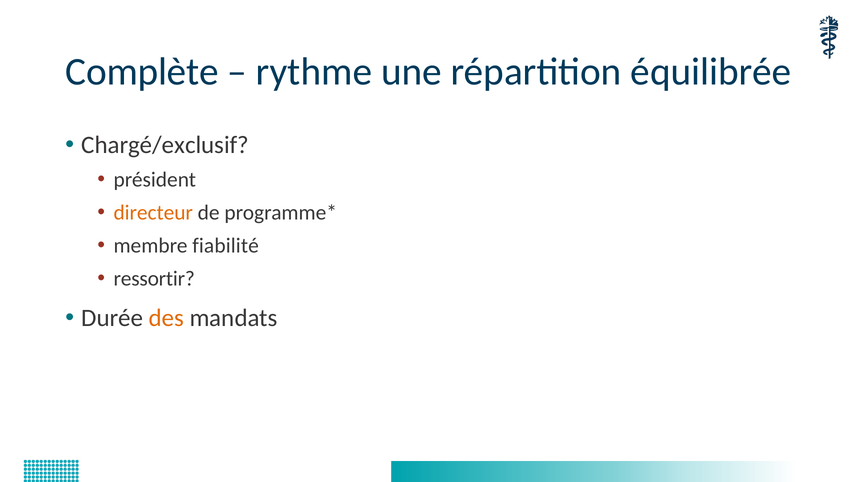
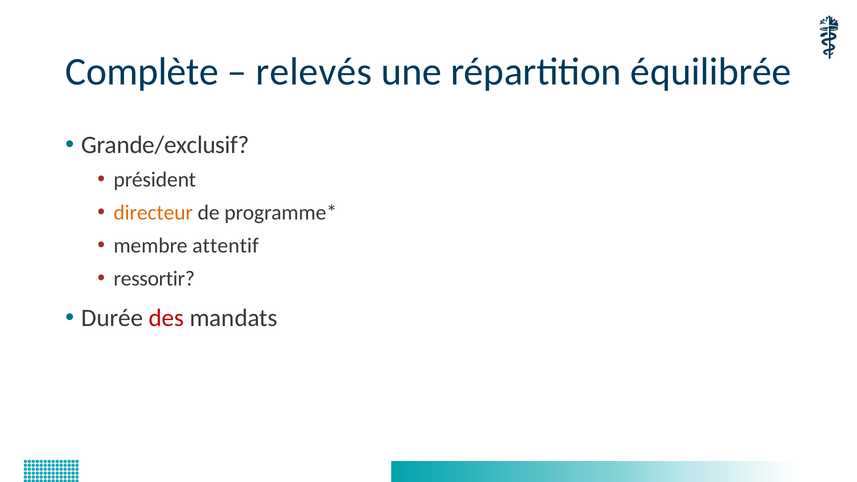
rythme: rythme -> relevés
Chargé/exclusif: Chargé/exclusif -> Grande/exclusif
fiabilité: fiabilité -> attentif
des colour: orange -> red
